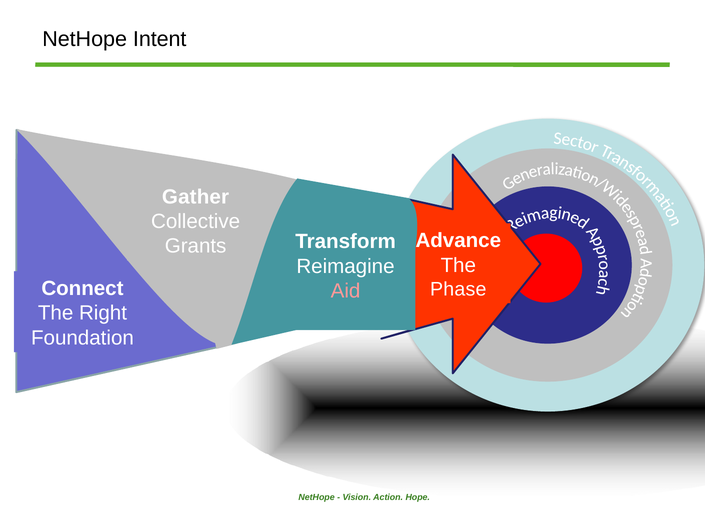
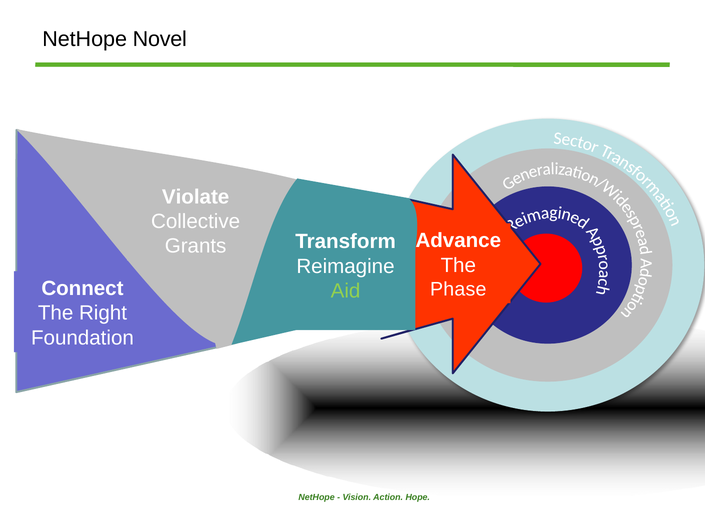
Intent: Intent -> Novel
Gather: Gather -> Violate
Aid colour: pink -> light green
